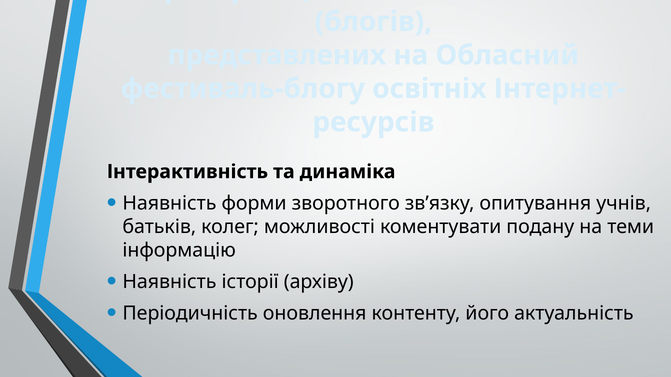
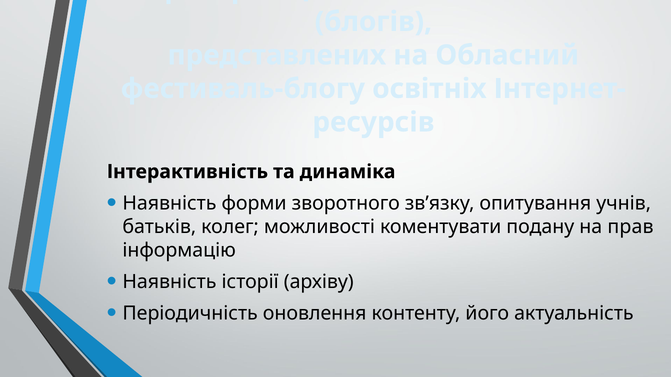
теми: теми -> прав
